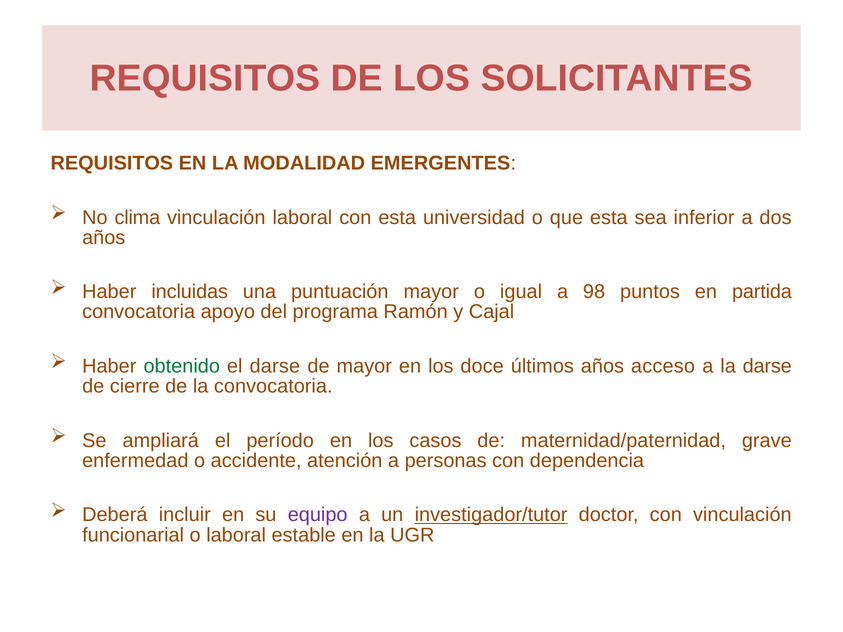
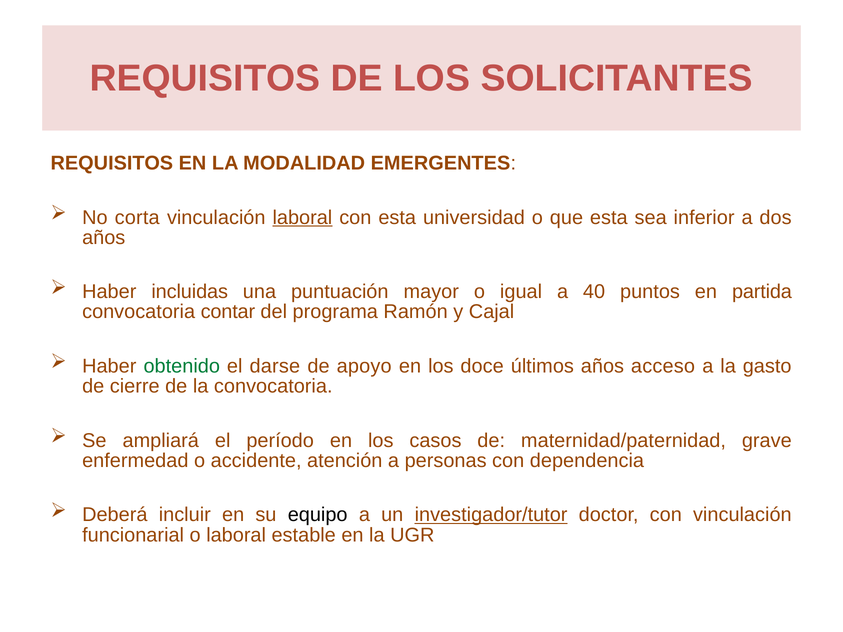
clima: clima -> corta
laboral at (302, 218) underline: none -> present
98: 98 -> 40
apoyo: apoyo -> contar
de mayor: mayor -> apoyo
la darse: darse -> gasto
equipo colour: purple -> black
